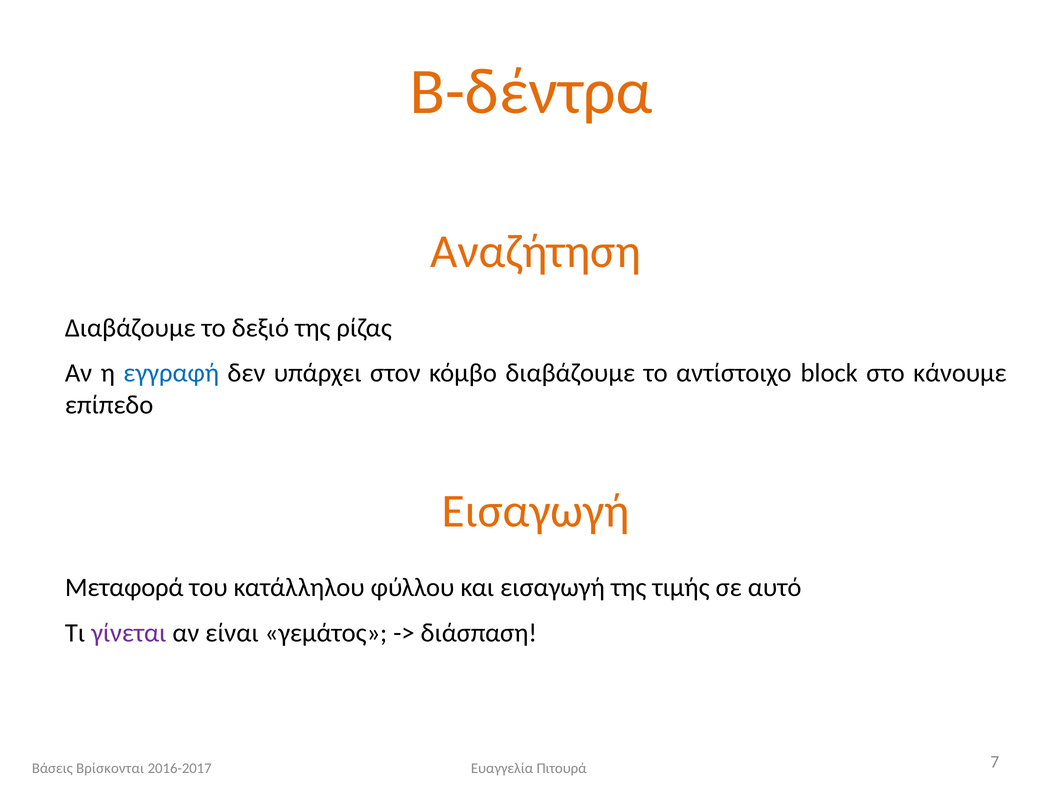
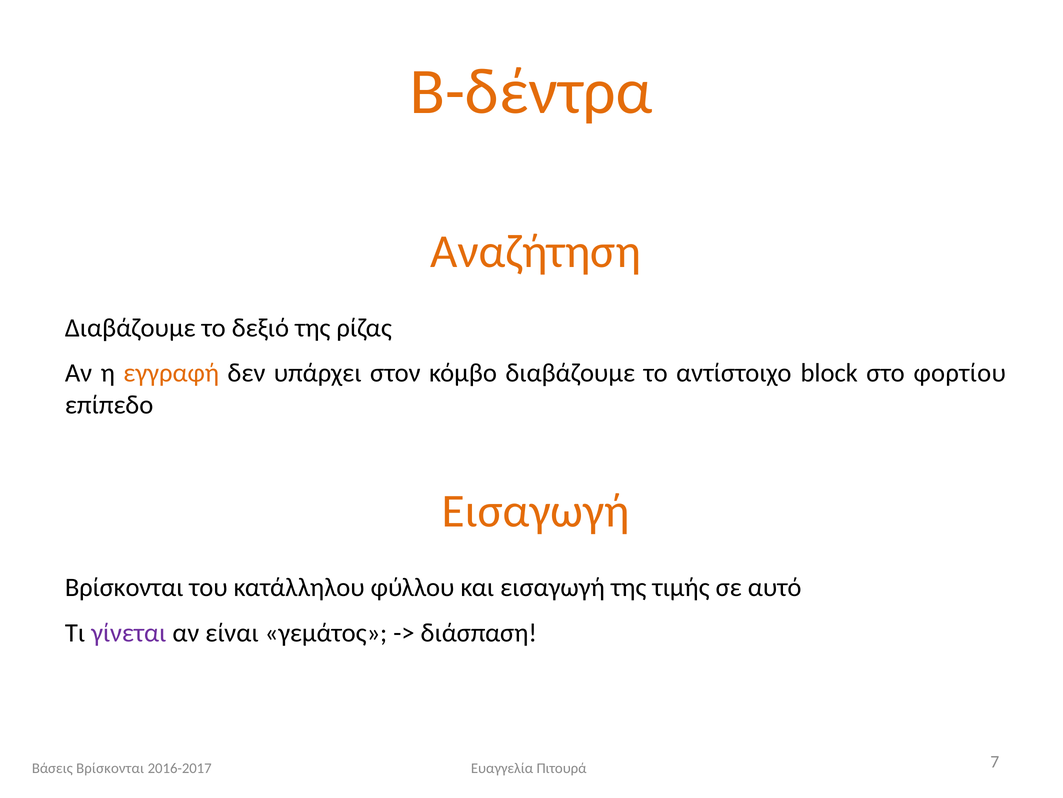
εγγραφή colour: blue -> orange
κάνουμε: κάνουμε -> φορτίου
Μεταφορά at (124, 587): Μεταφορά -> Βρίσκονται
